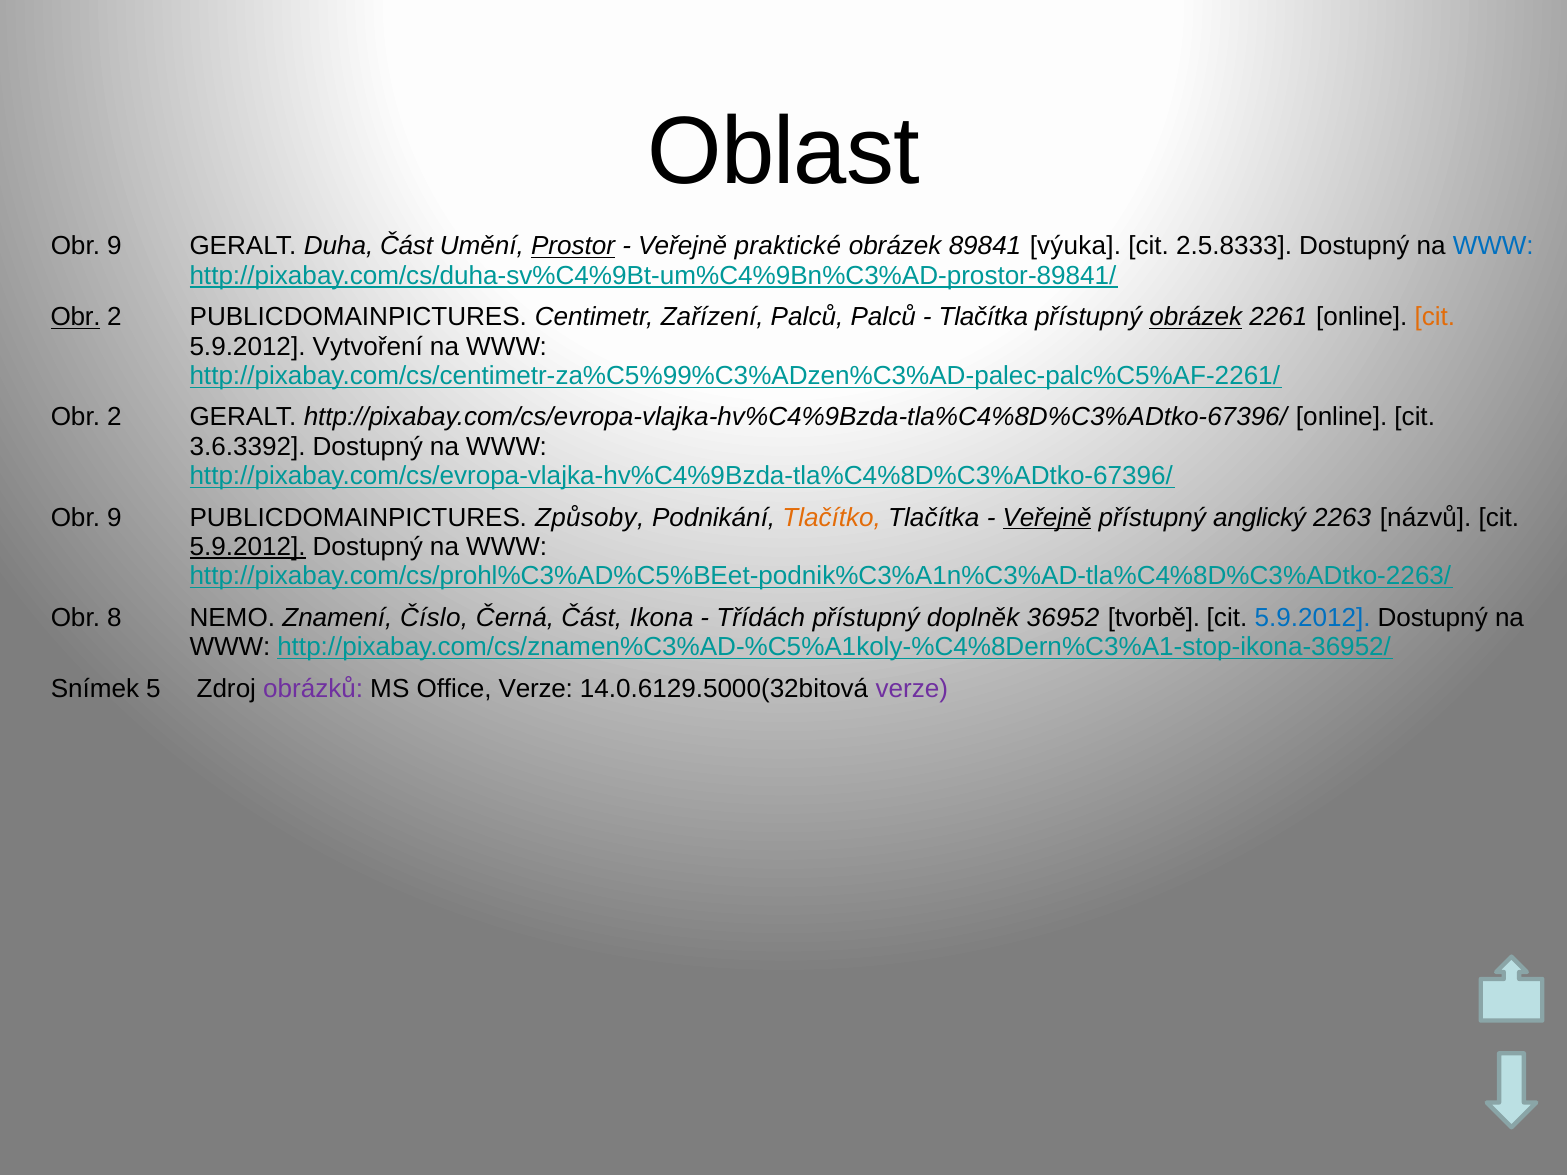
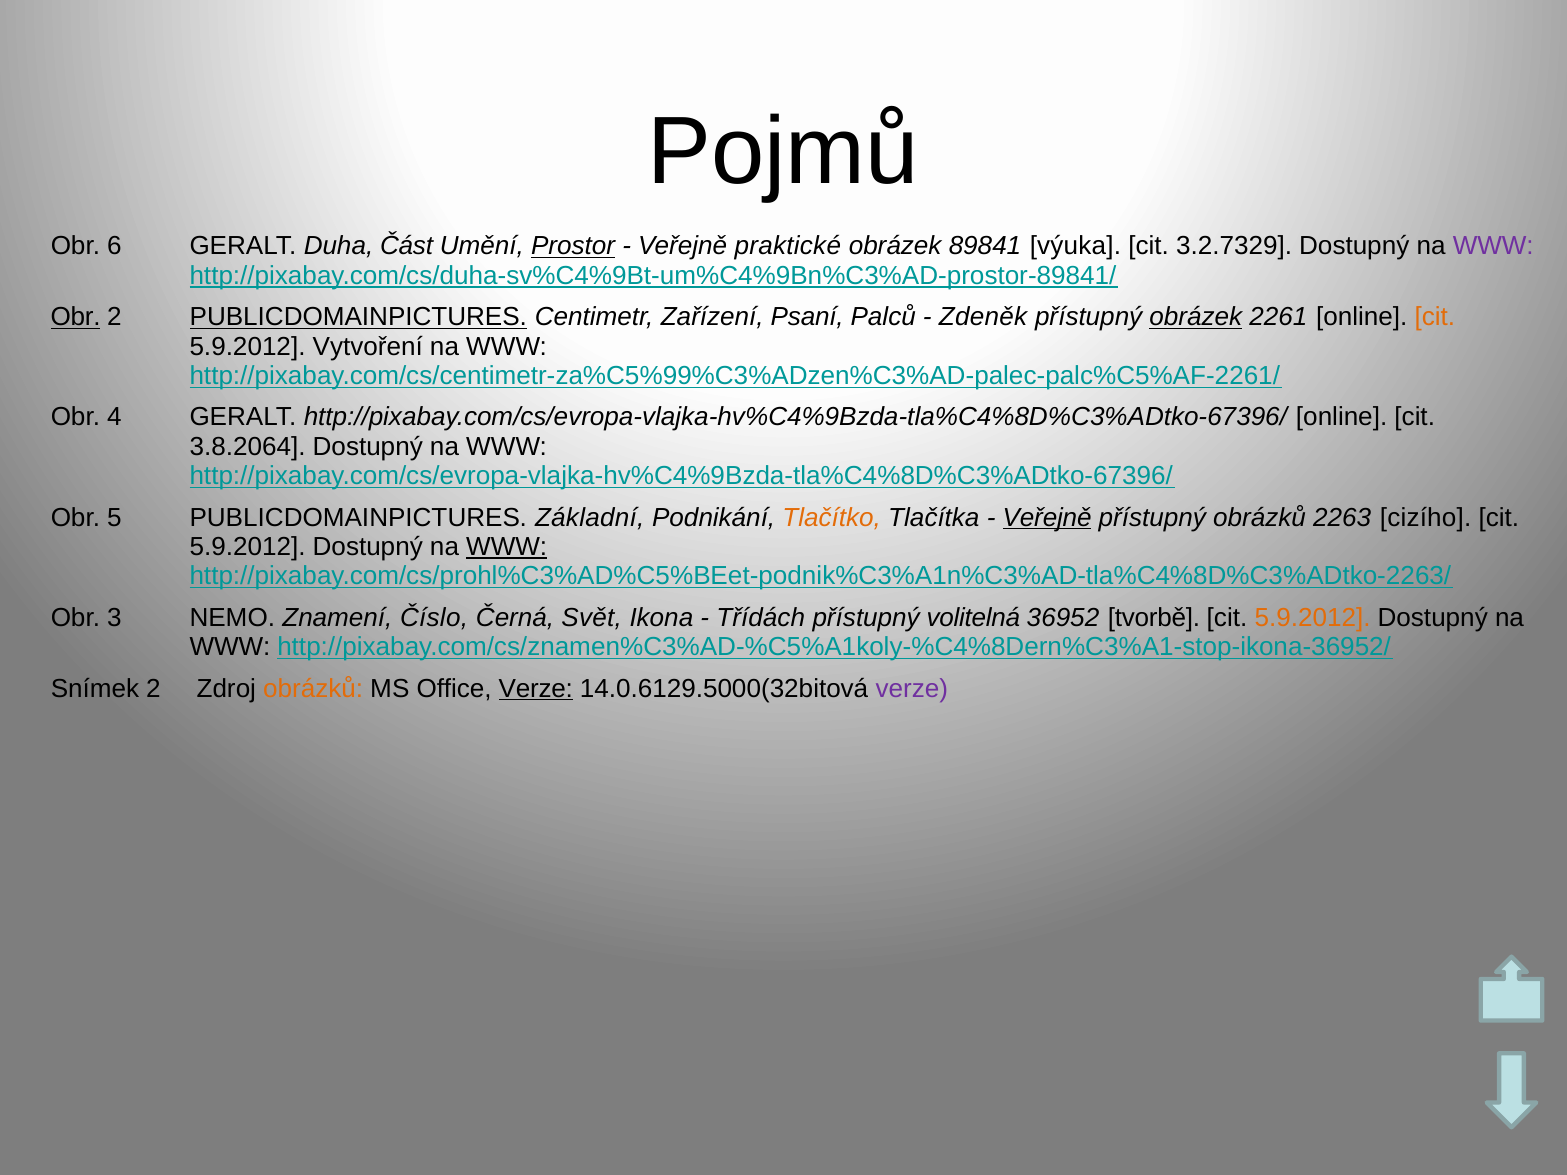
Oblast: Oblast -> Pojmů
9 at (114, 246): 9 -> 6
2.5.8333: 2.5.8333 -> 3.2.7329
WWW at (1493, 246) colour: blue -> purple
PUBLICDOMAINPICTURES at (358, 317) underline: none -> present
Zařízení Palců: Palců -> Psaní
Tlačítka at (983, 317): Tlačítka -> Zdeněk
2 at (114, 417): 2 -> 4
3.6.3392: 3.6.3392 -> 3.8.2064
9 at (114, 518): 9 -> 5
Způsoby: Způsoby -> Základní
přístupný anglický: anglický -> obrázků
názvů: názvů -> cizího
5.9.2012 at (248, 547) underline: present -> none
WWW at (507, 547) underline: none -> present
8: 8 -> 3
Černá Část: Část -> Svět
doplněk: doplněk -> volitelná
5.9.2012 at (1313, 618) colour: blue -> orange
Snímek 5: 5 -> 2
obrázků at (313, 689) colour: purple -> orange
Verze at (536, 689) underline: none -> present
